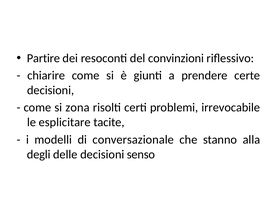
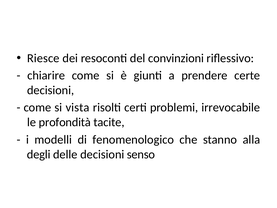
Partire: Partire -> Riesce
zona: zona -> vista
esplicitare: esplicitare -> profondità
conversazionale: conversazionale -> fenomenologico
